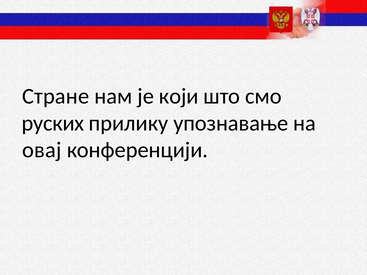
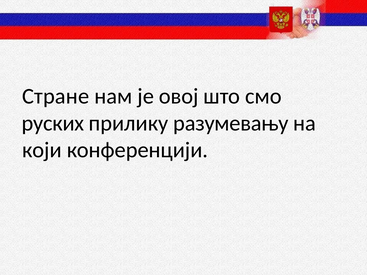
који: који -> овој
упознавање: упознавање -> разумевању
овај: овај -> који
